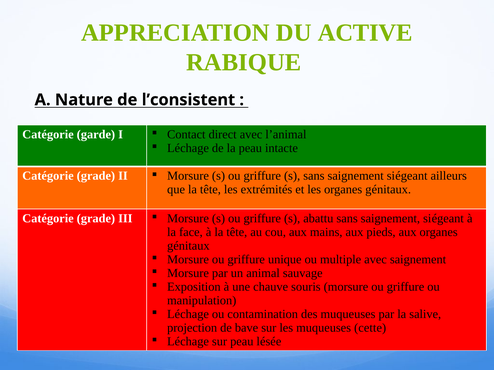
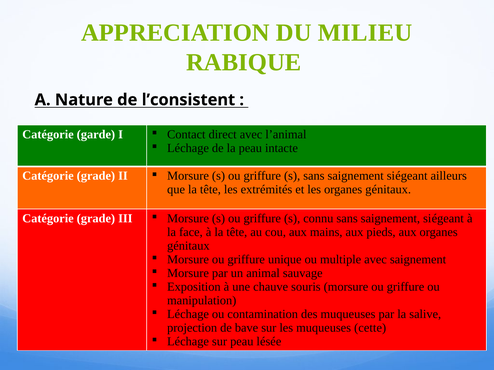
ACTIVE: ACTIVE -> MILIEU
abattu: abattu -> connu
